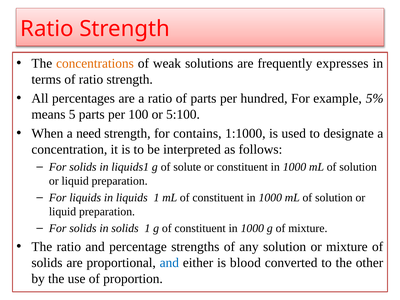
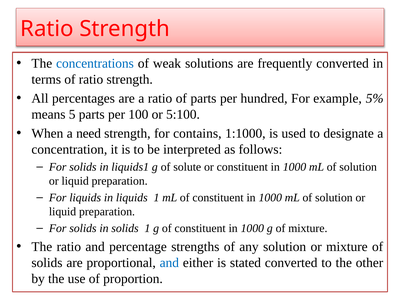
concentrations colour: orange -> blue
frequently expresses: expresses -> converted
blood: blood -> stated
